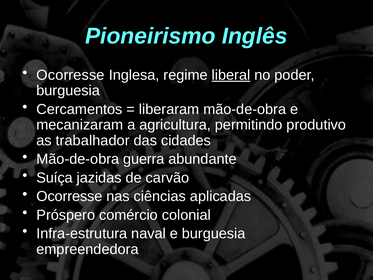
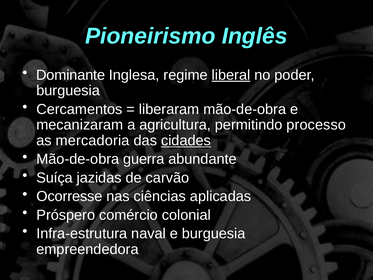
Ocorresse at (71, 75): Ocorresse -> Dominante
produtivo: produtivo -> processo
trabalhador: trabalhador -> mercadoria
cidades underline: none -> present
